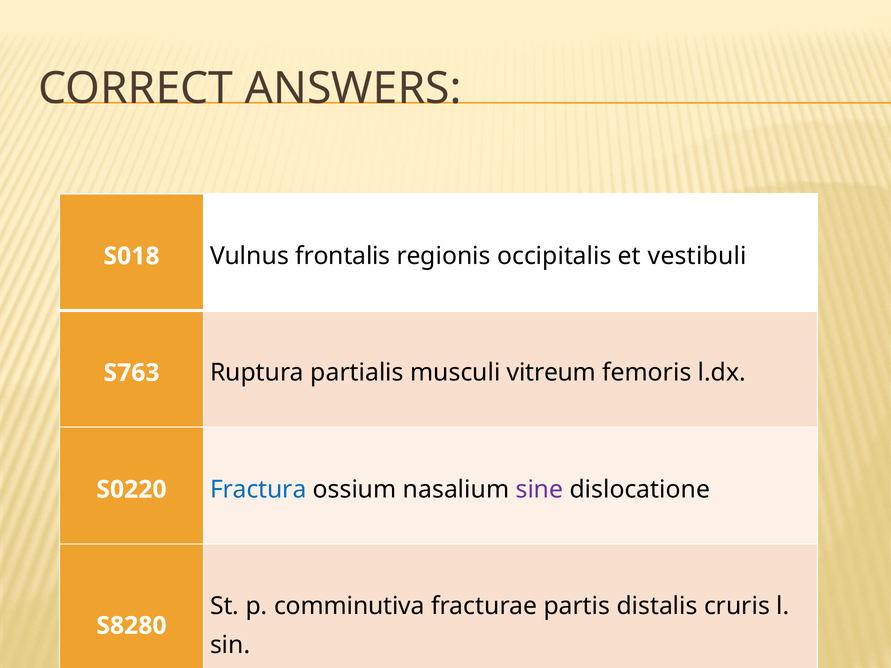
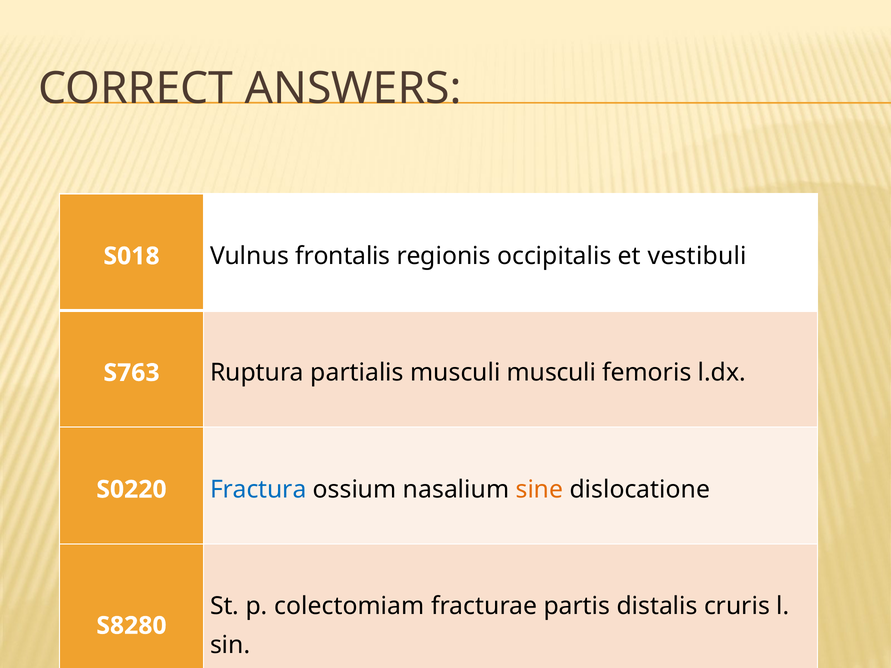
musculi vitreum: vitreum -> musculi
sine colour: purple -> orange
comminutiva: comminutiva -> colectomiam
